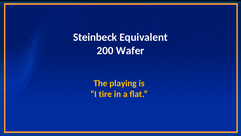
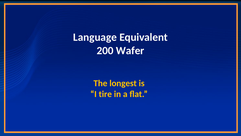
Steinbeck: Steinbeck -> Language
playing: playing -> longest
